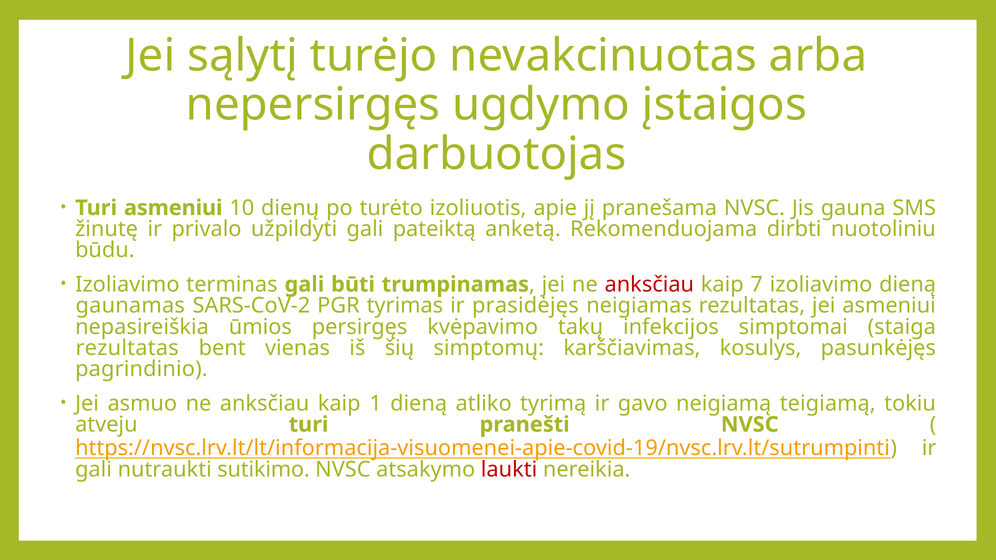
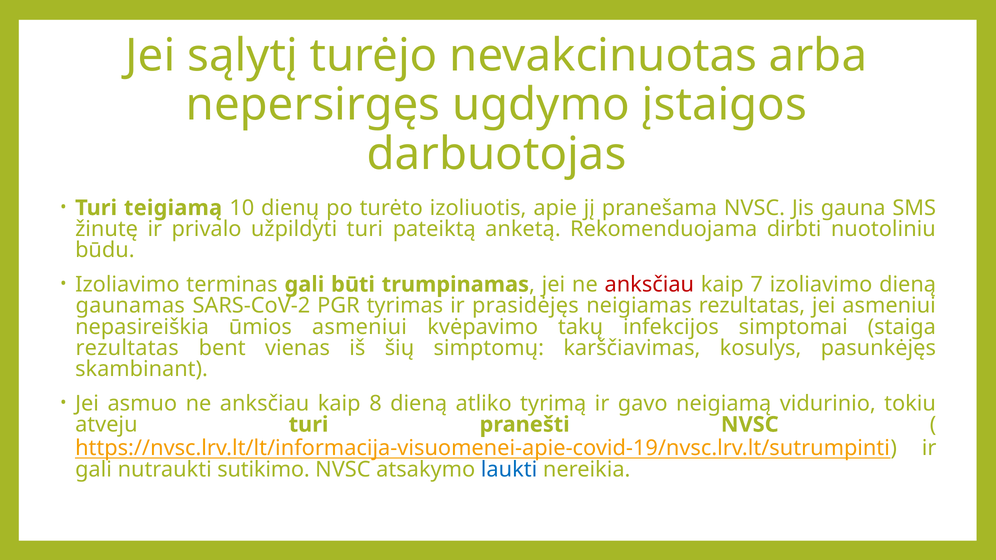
Turi asmeniui: asmeniui -> teigiamą
užpildyti gali: gali -> turi
ūmios persirgęs: persirgęs -> asmeniui
pagrindinio: pagrindinio -> skambinant
1: 1 -> 8
teigiamą: teigiamą -> vidurinio
laukti colour: red -> blue
